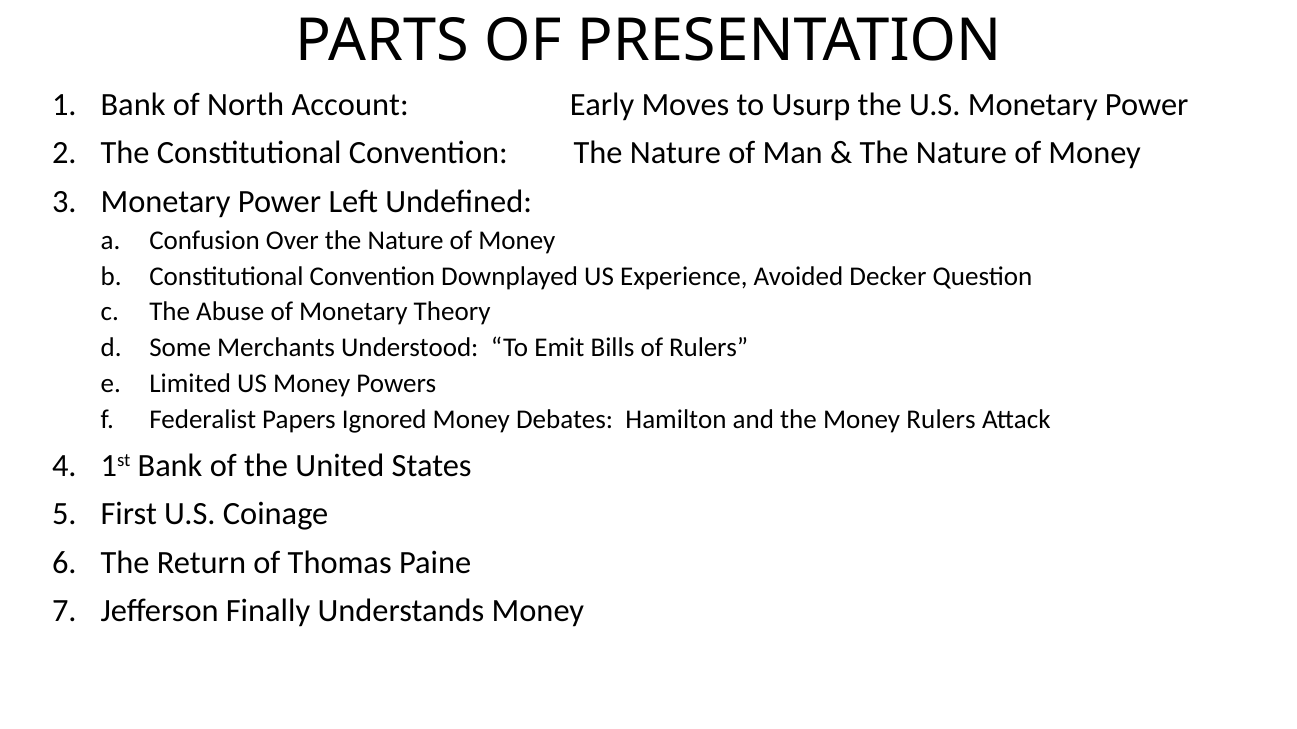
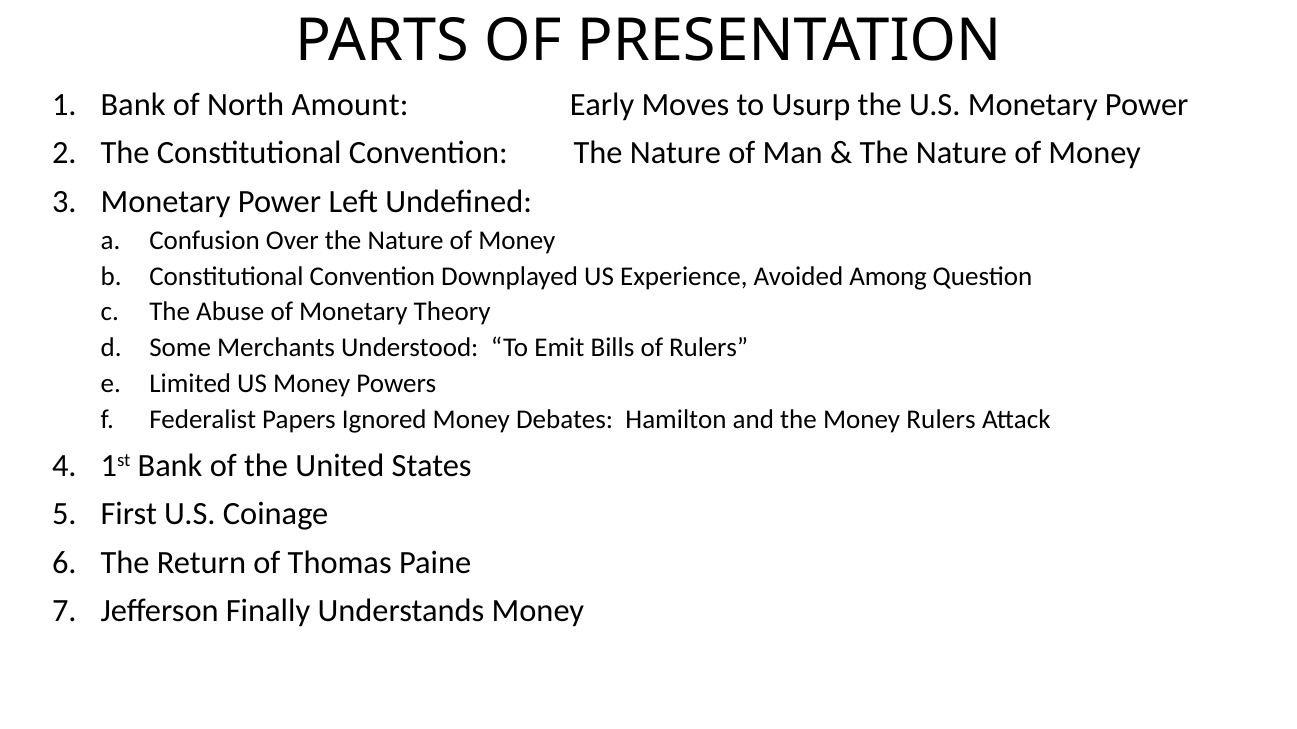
Account: Account -> Amount
Decker: Decker -> Among
